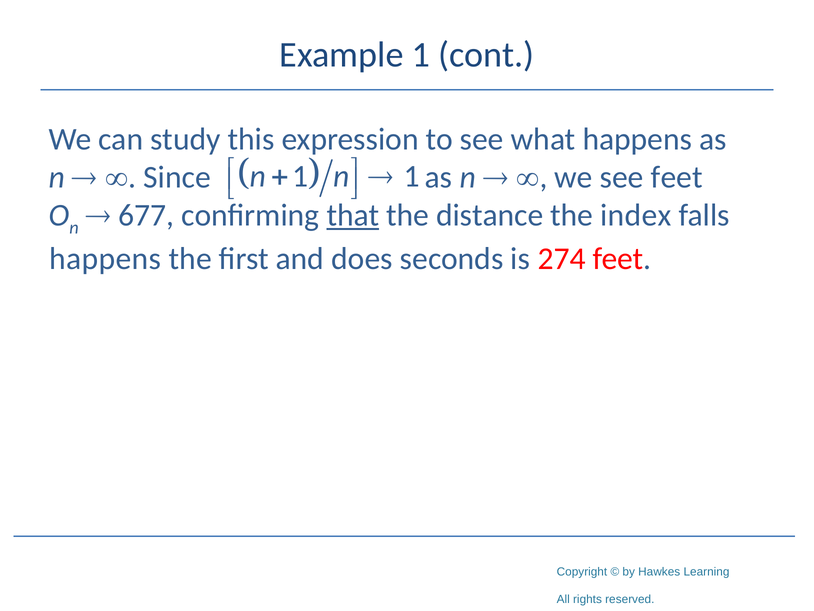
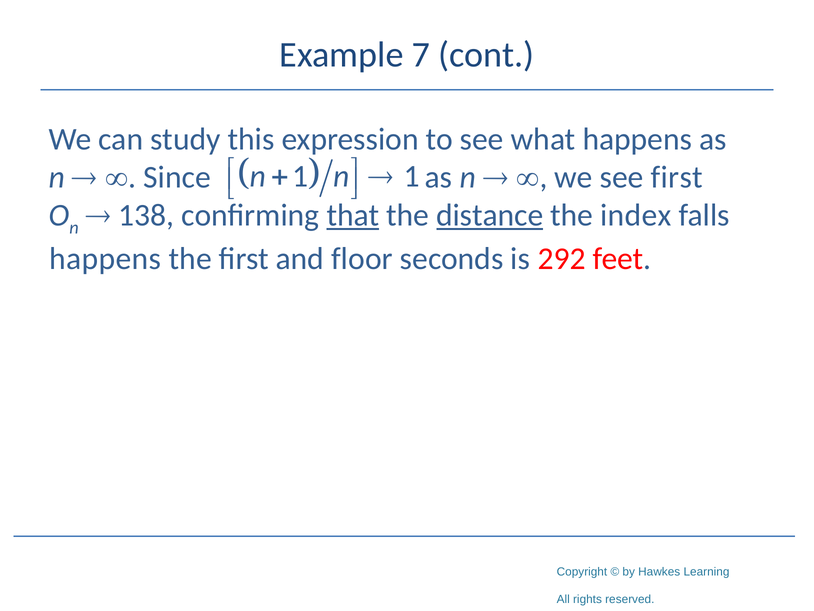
Example 1: 1 -> 7
see feet: feet -> first
677: 677 -> 138
distance underline: none -> present
does: does -> floor
274: 274 -> 292
